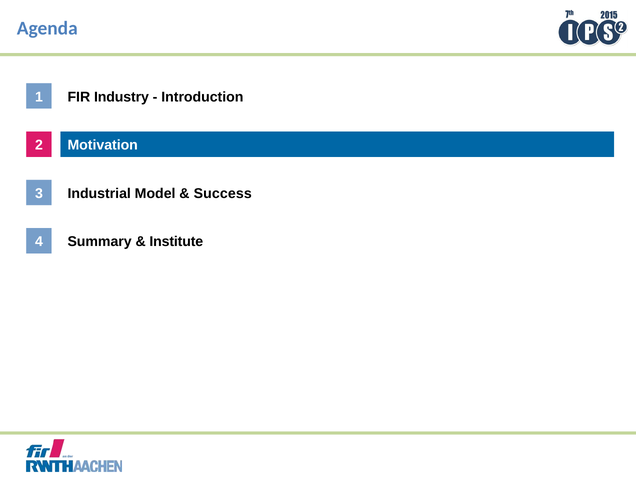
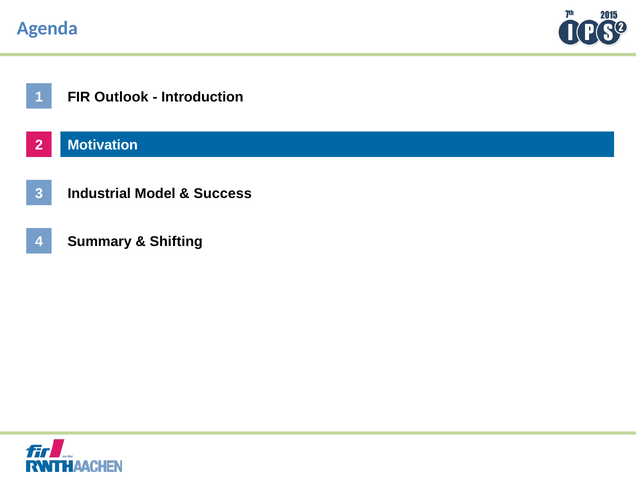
Industry: Industry -> Outlook
Institute: Institute -> Shifting
